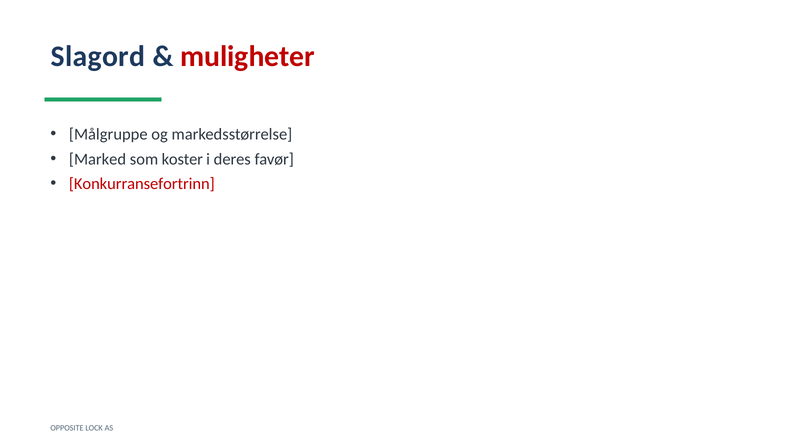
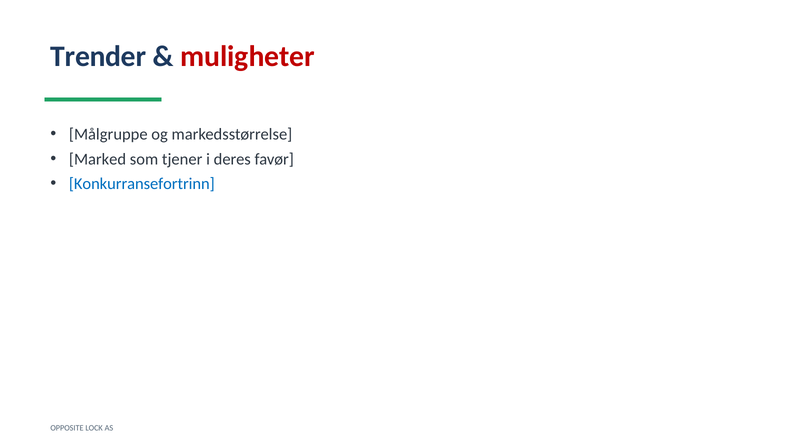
Slagord: Slagord -> Trender
koster: koster -> tjener
Konkurransefortrinn colour: red -> blue
